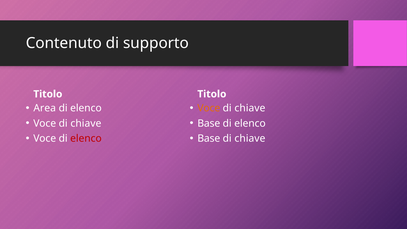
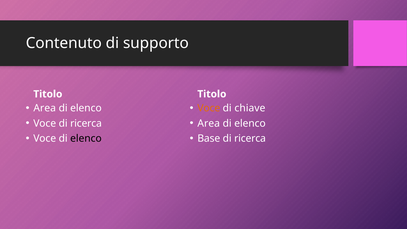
chiave at (86, 123): chiave -> ricerca
Base at (209, 123): Base -> Area
elenco at (86, 139) colour: red -> black
chiave at (250, 139): chiave -> ricerca
